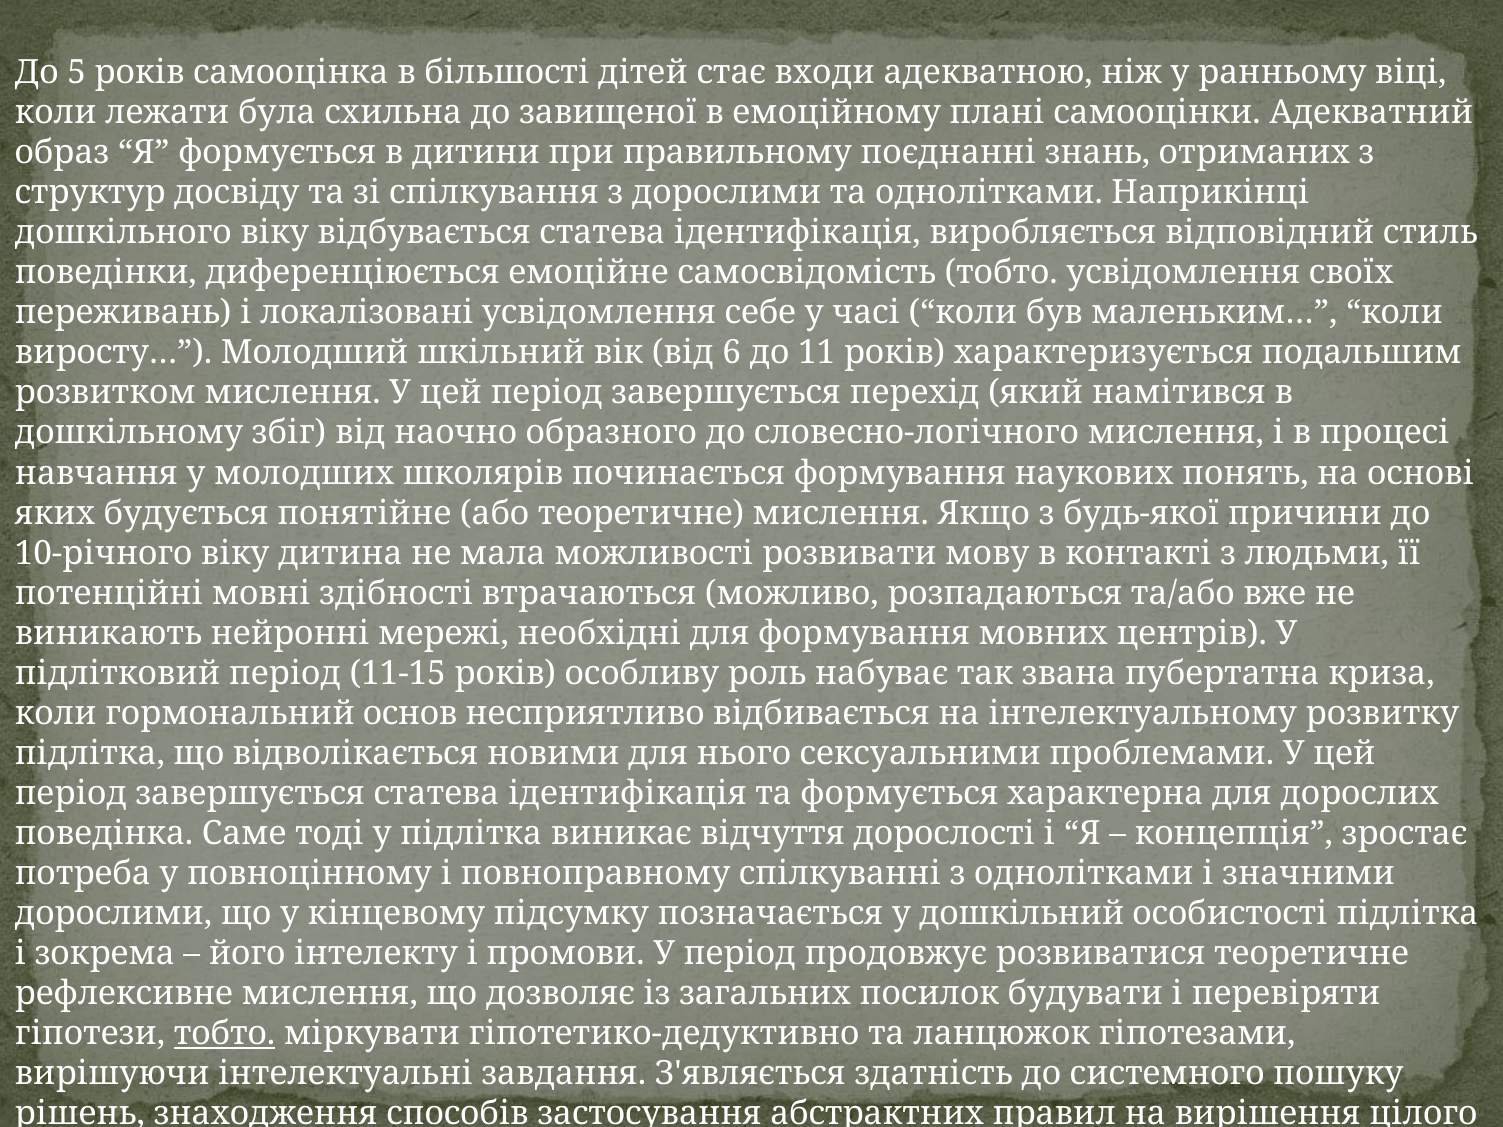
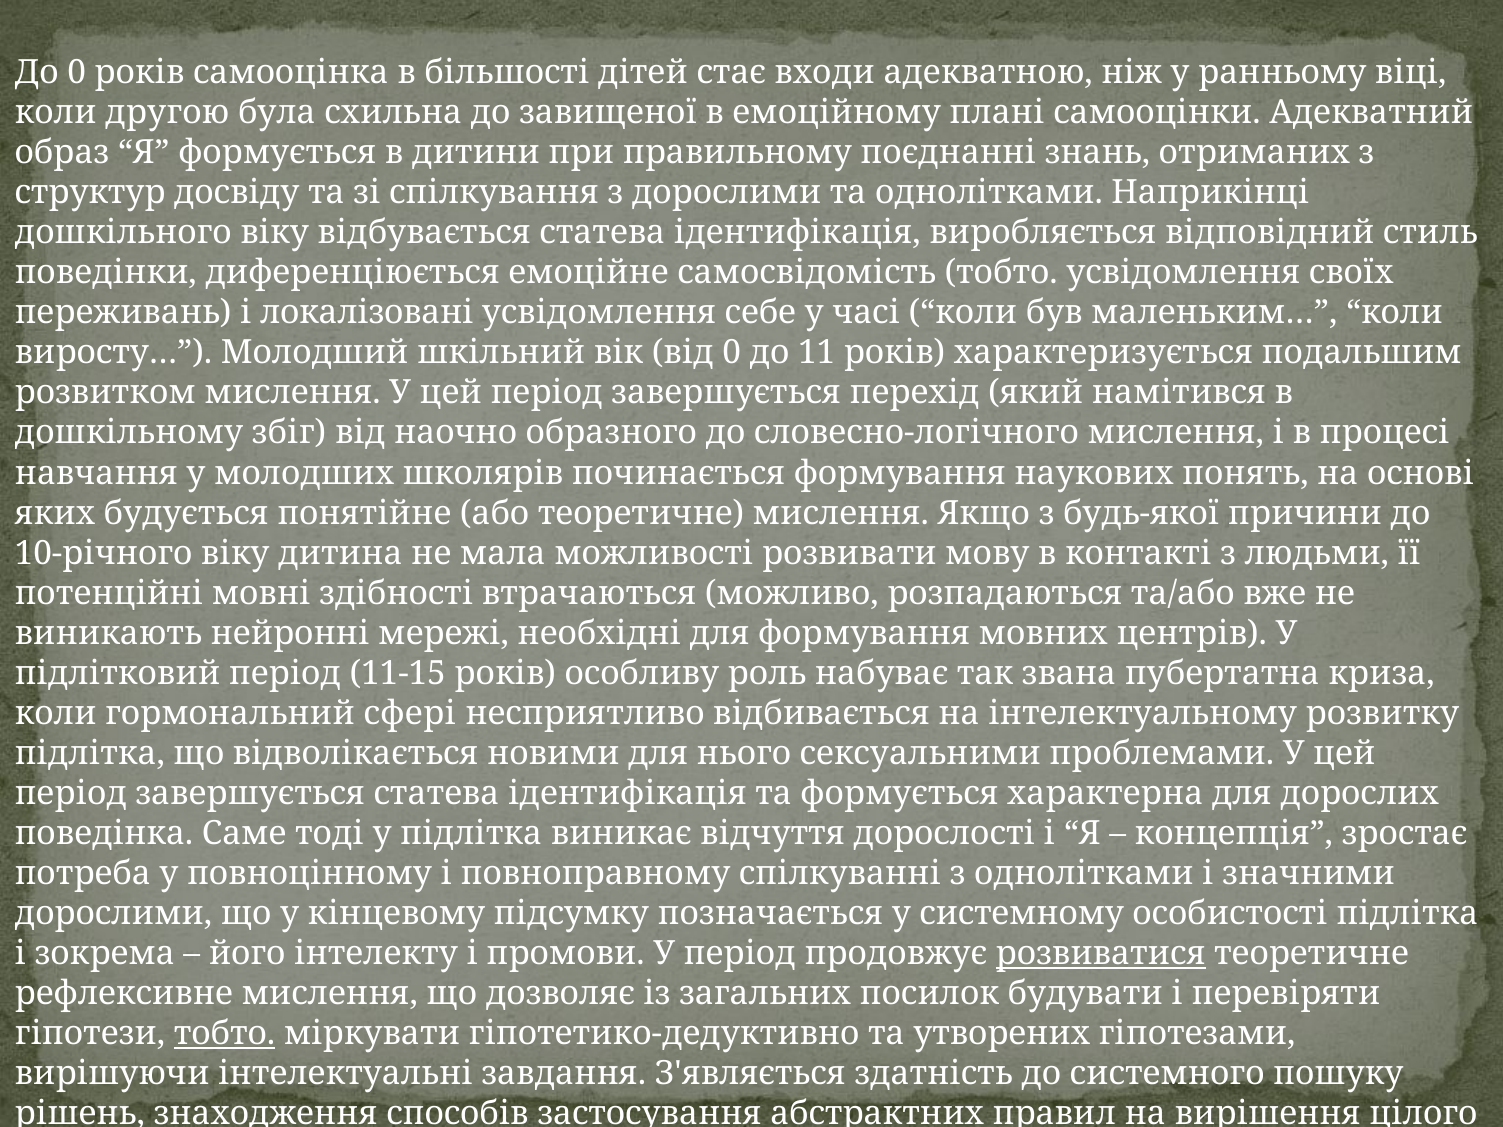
До 5: 5 -> 0
лежати: лежати -> другою
від 6: 6 -> 0
основ: основ -> сфері
дошкільний: дошкільний -> системному
розвиватися underline: none -> present
ланцюжок: ланцюжок -> утворених
